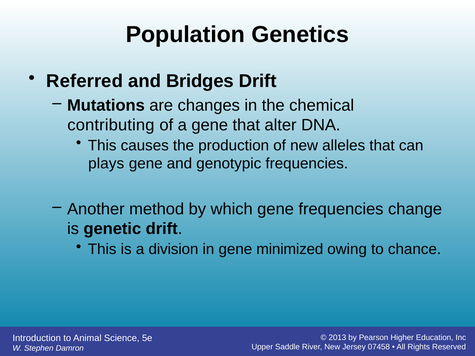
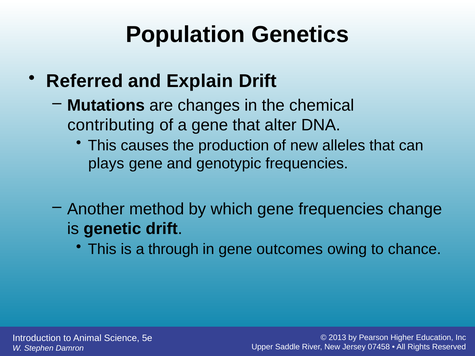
Bridges: Bridges -> Explain
division: division -> through
minimized: minimized -> outcomes
